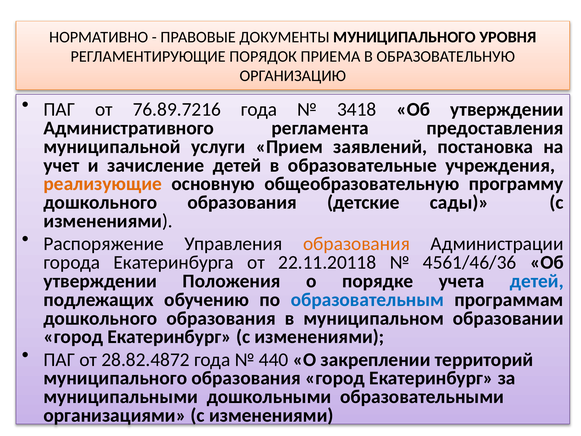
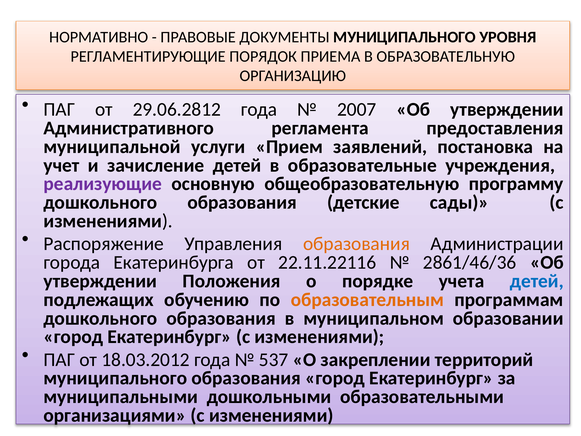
76.89.7216: 76.89.7216 -> 29.06.2812
3418: 3418 -> 2007
реализующие colour: orange -> purple
22.11.20118: 22.11.20118 -> 22.11.22116
4561/46/36: 4561/46/36 -> 2861/46/36
образовательным colour: blue -> orange
28.82.4872: 28.82.4872 -> 18.03.2012
440: 440 -> 537
